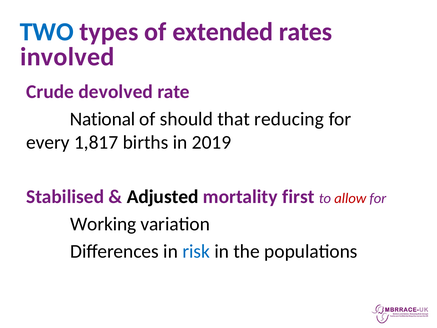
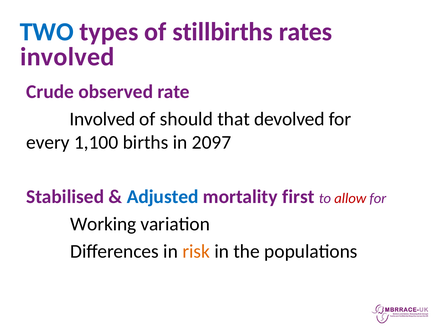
extended: extended -> stillbirths
devolved: devolved -> observed
National at (102, 119): National -> Involved
reducing: reducing -> devolved
1,817: 1,817 -> 1,100
2019: 2019 -> 2097
Adjusted colour: black -> blue
risk colour: blue -> orange
